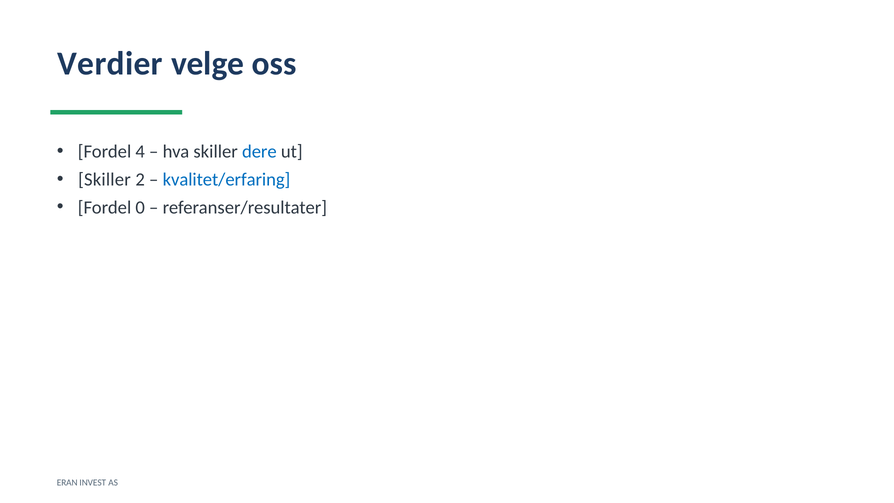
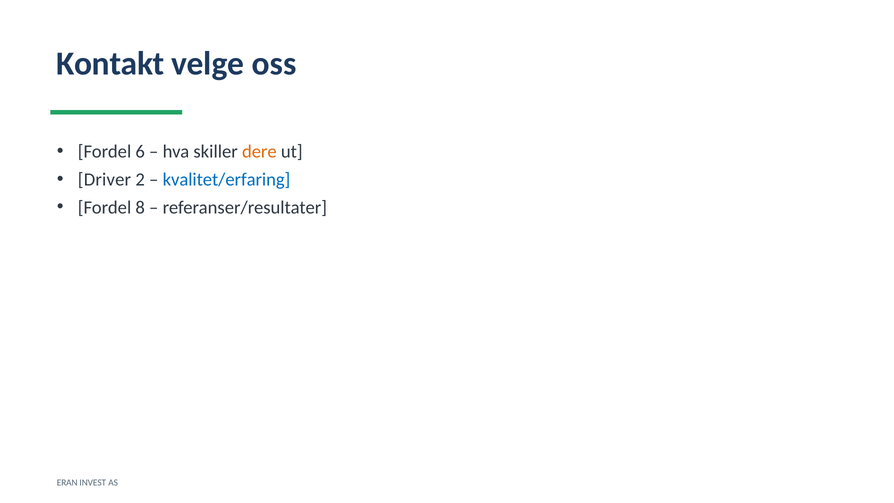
Verdier: Verdier -> Kontakt
4: 4 -> 6
dere colour: blue -> orange
Skiller at (104, 179): Skiller -> Driver
0: 0 -> 8
